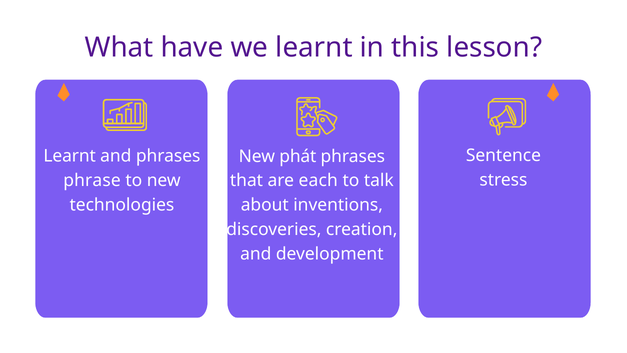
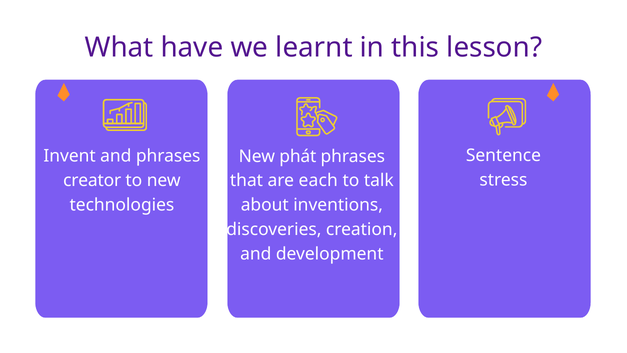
Learnt at (70, 156): Learnt -> Invent
phrase: phrase -> creator
